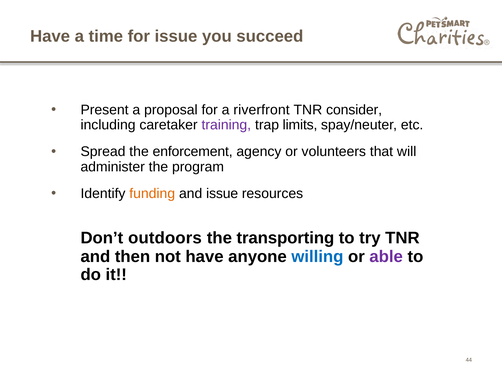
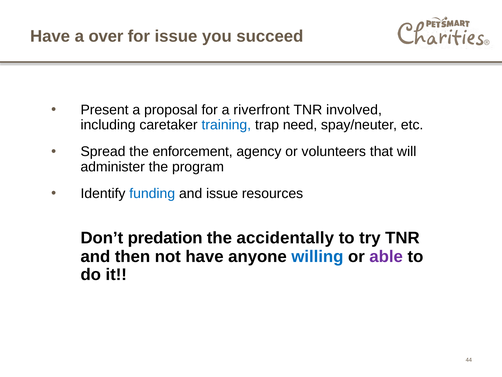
time: time -> over
consider: consider -> involved
training colour: purple -> blue
limits: limits -> need
funding colour: orange -> blue
outdoors: outdoors -> predation
transporting: transporting -> accidentally
